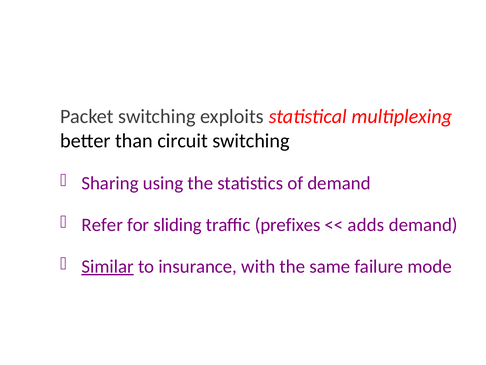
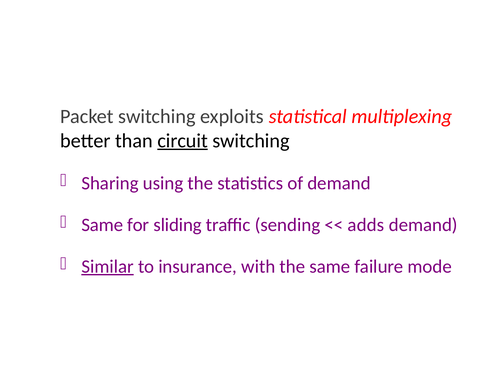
circuit underline: none -> present
Refer at (102, 225): Refer -> Same
prefixes: prefixes -> sending
